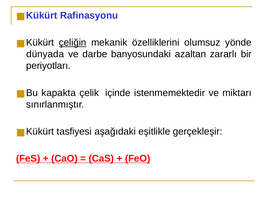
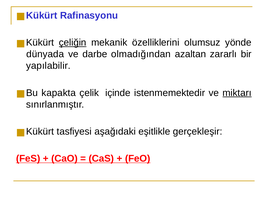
banyosundaki: banyosundaki -> olmadığından
periyotları: periyotları -> yapılabilir
miktarı underline: none -> present
